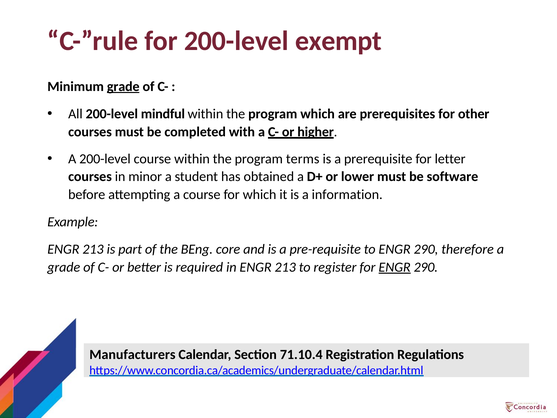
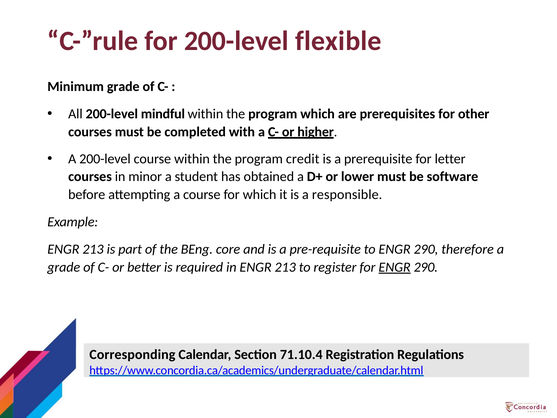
exempt: exempt -> flexible
grade at (123, 87) underline: present -> none
terms: terms -> credit
information: information -> responsible
Manufacturers: Manufacturers -> Corresponding
